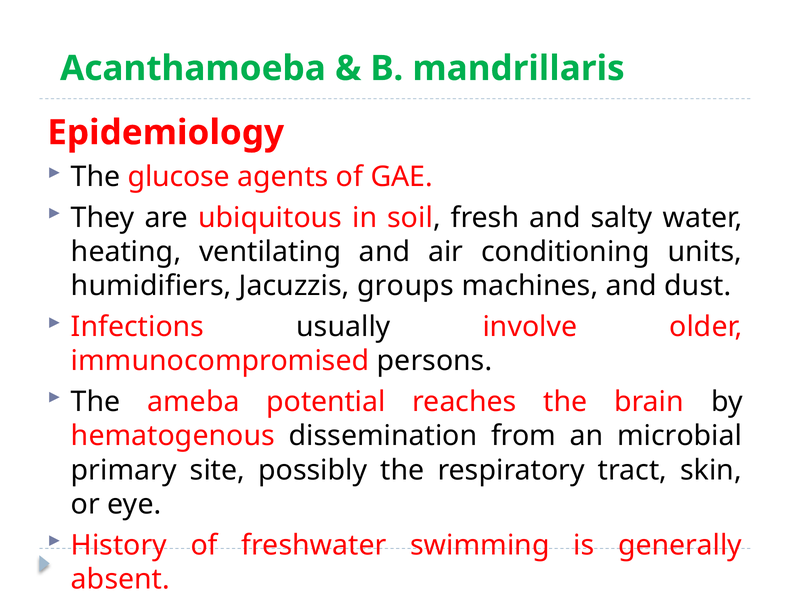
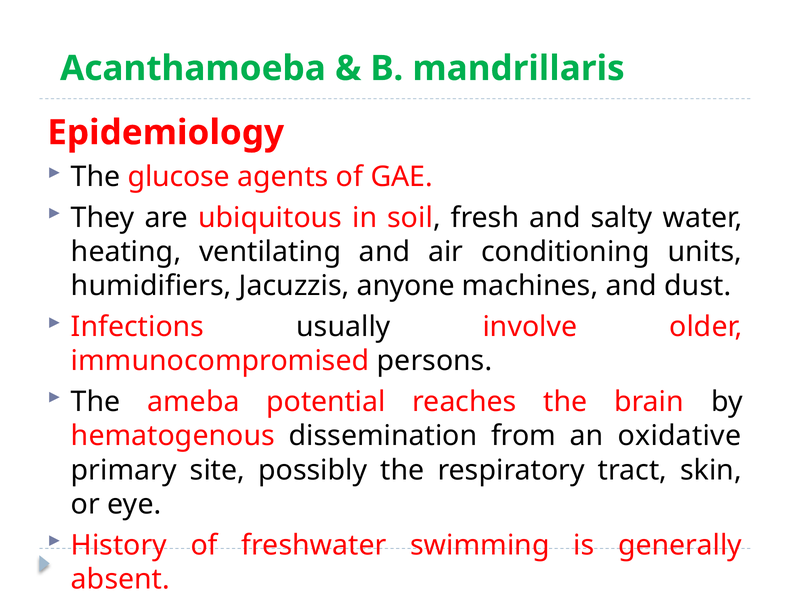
groups: groups -> anyone
microbial: microbial -> oxidative
